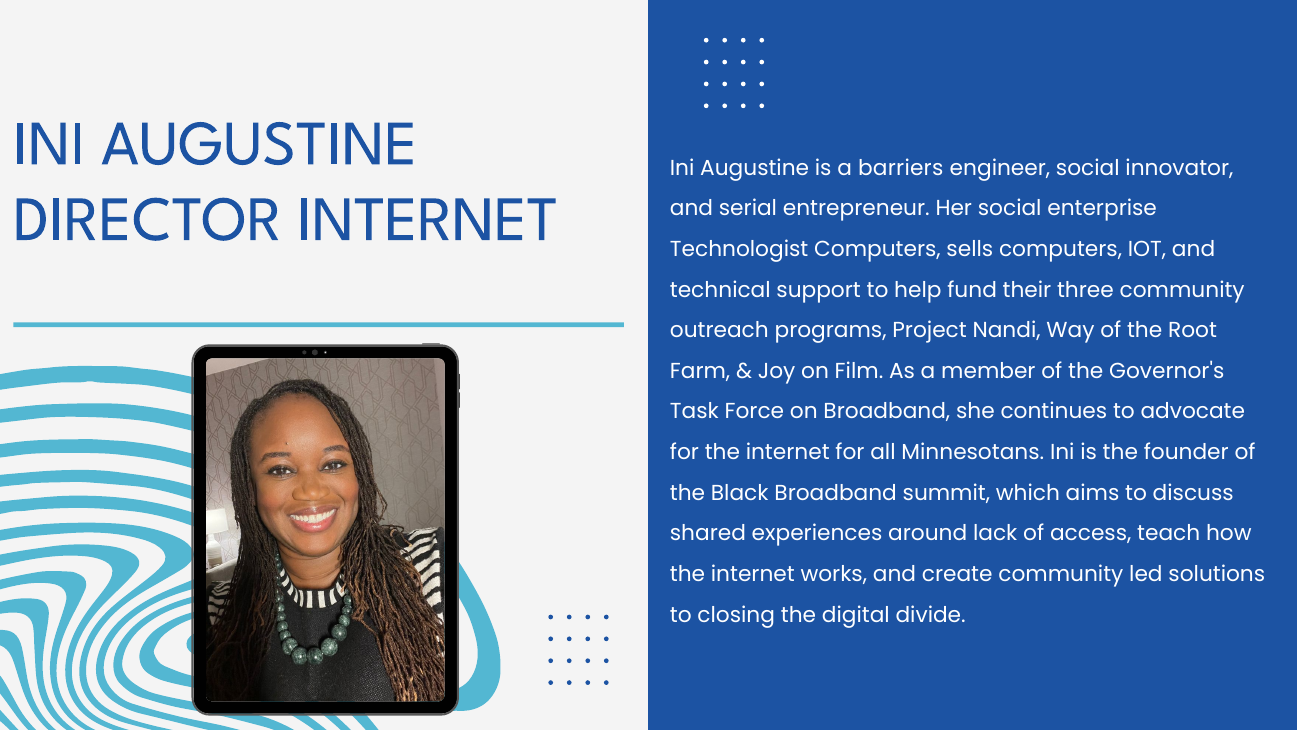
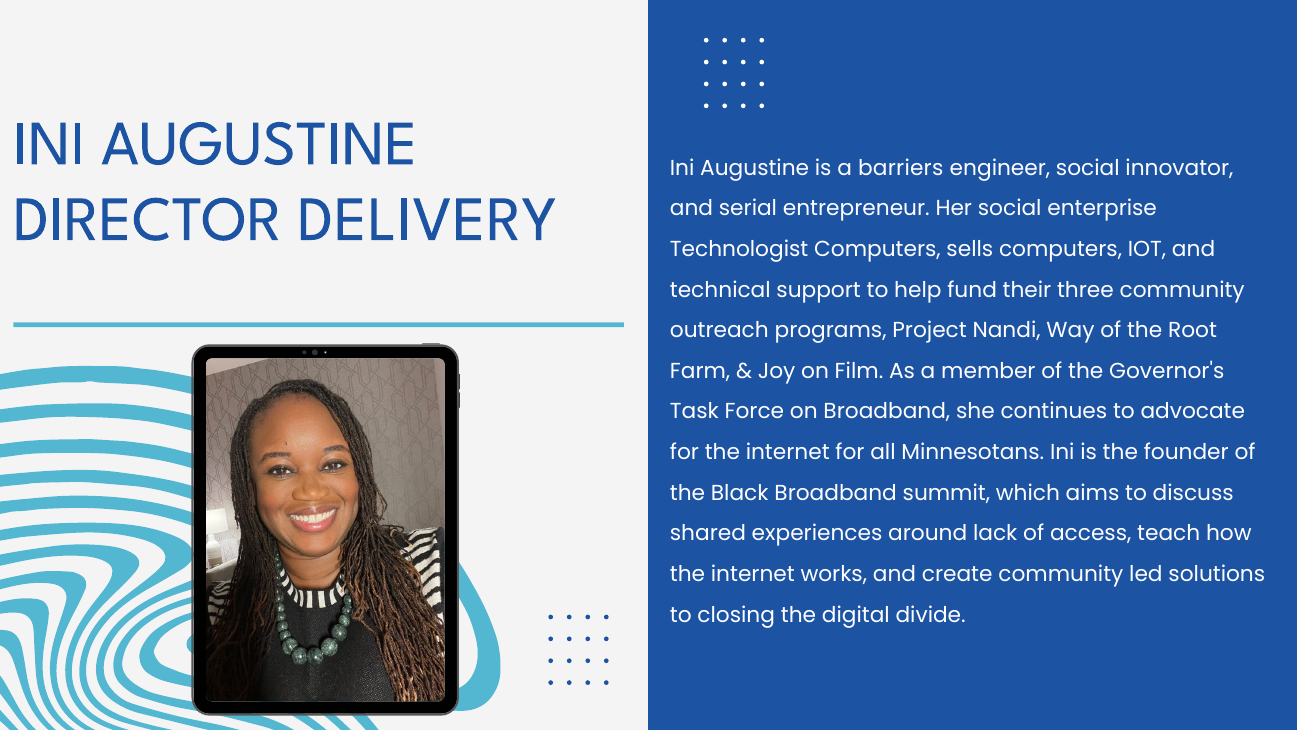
DIRECTOR INTERNET: INTERNET -> DELIVERY
